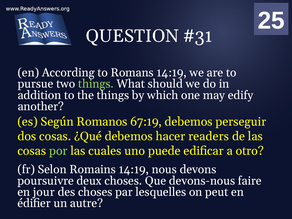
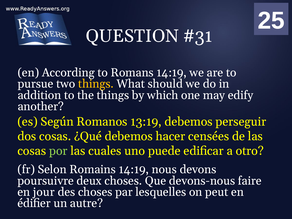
things at (96, 84) colour: light green -> yellow
67:19: 67:19 -> 13:19
readers: readers -> censées
